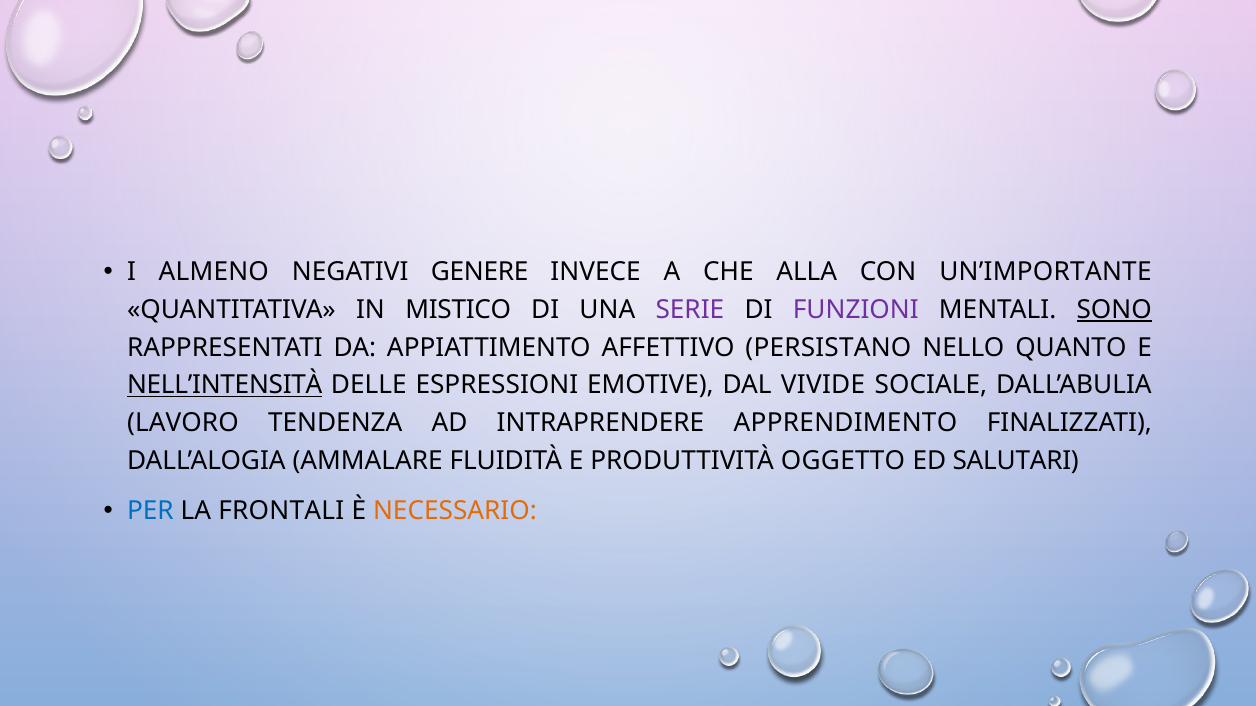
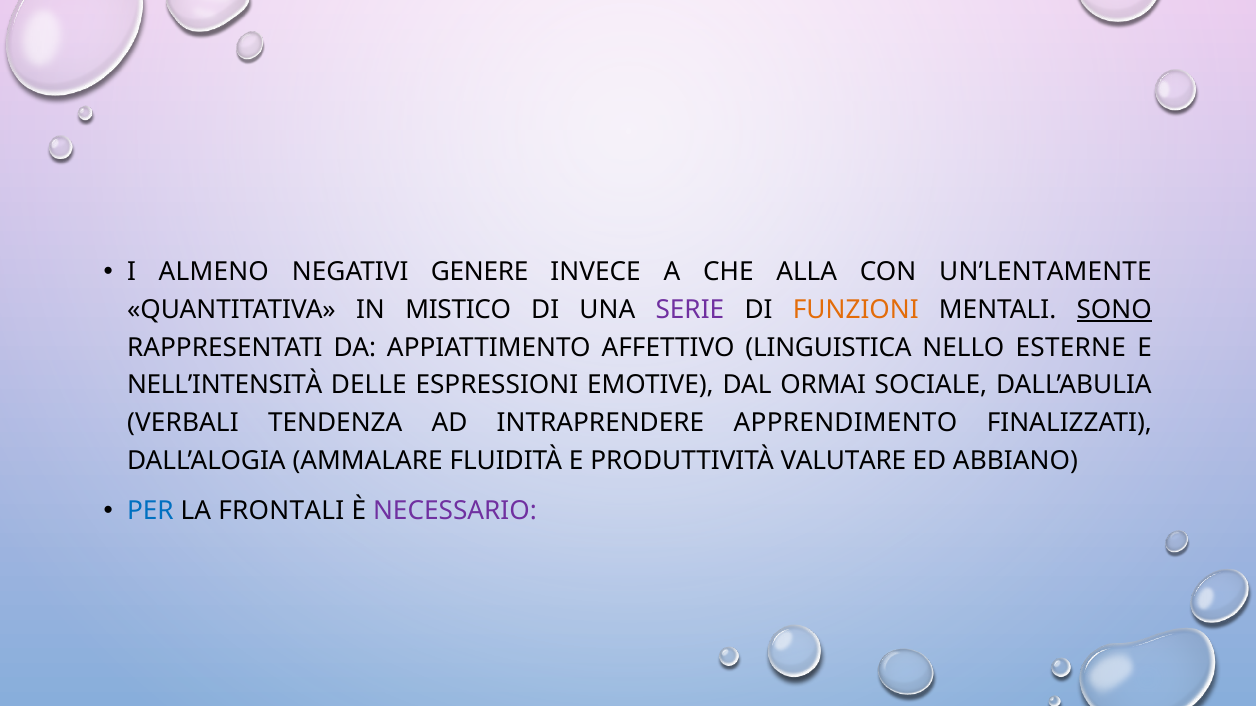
UN’IMPORTANTE: UN’IMPORTANTE -> UN’LENTAMENTE
FUNZIONI colour: purple -> orange
PERSISTANO: PERSISTANO -> LINGUISTICA
QUANTO: QUANTO -> ESTERNE
NELL’INTENSITÀ underline: present -> none
VIVIDE: VIVIDE -> ORMAI
LAVORO: LAVORO -> VERBALI
OGGETTO: OGGETTO -> VALUTARE
SALUTARI: SALUTARI -> ABBIANO
NECESSARIO colour: orange -> purple
